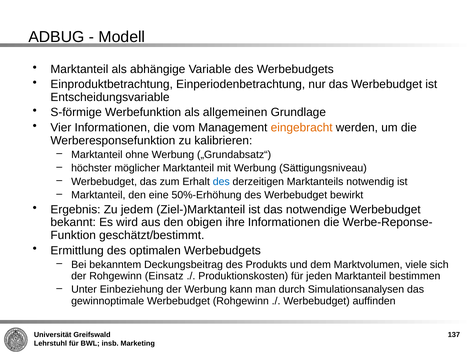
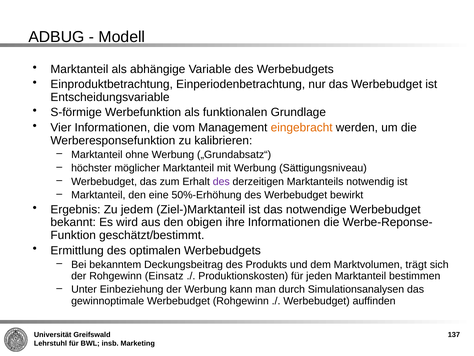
allgemeinen: allgemeinen -> funktionalen
des at (221, 181) colour: blue -> purple
viele: viele -> trägt
